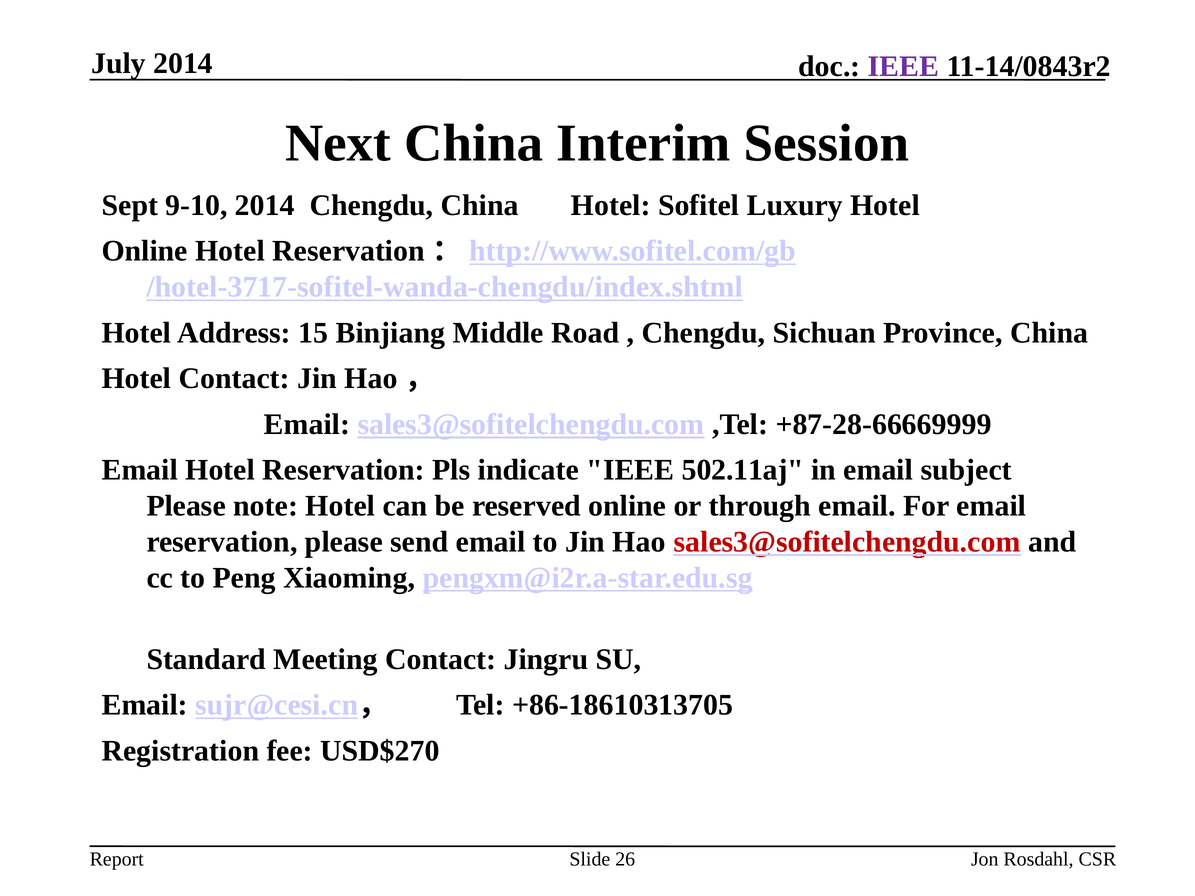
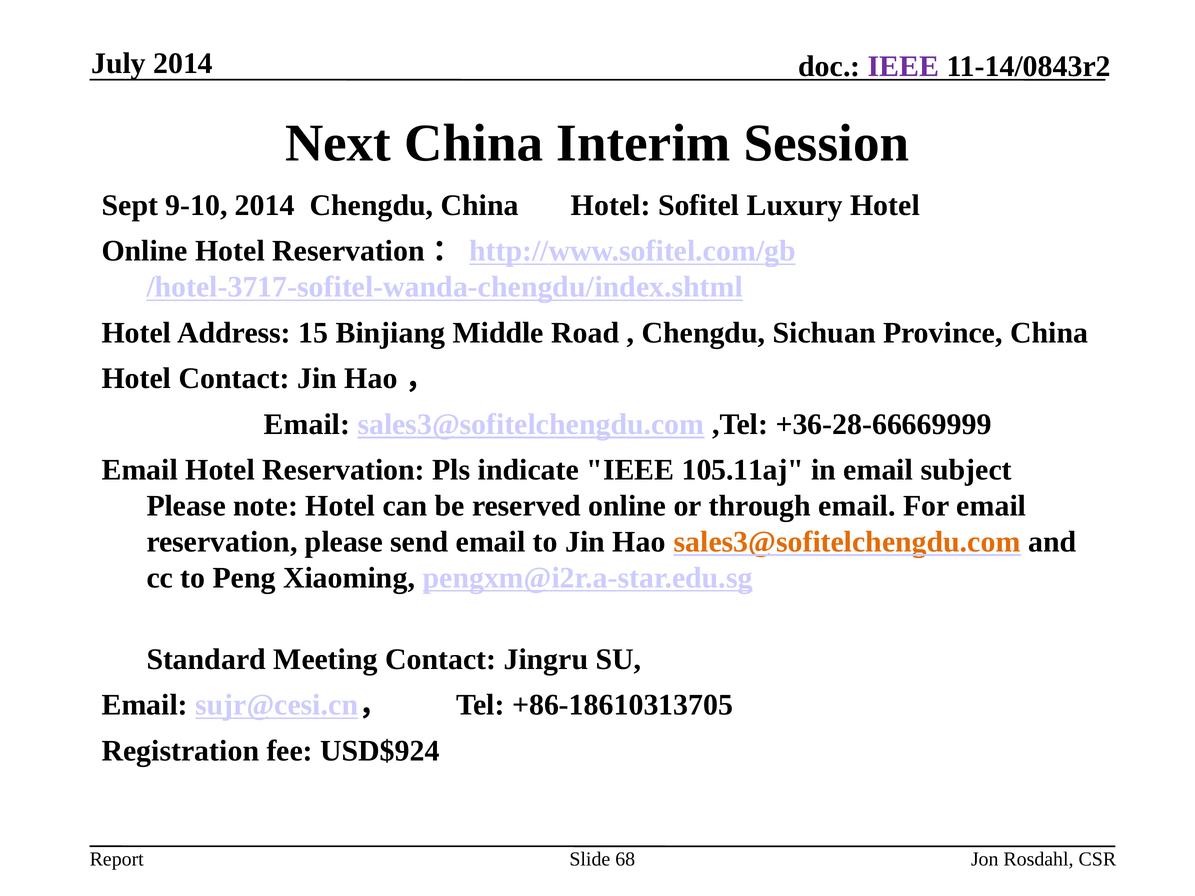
+87-28-66669999: +87-28-66669999 -> +36-28-66669999
502.11aj: 502.11aj -> 105.11aj
sales3@sofitelchengdu.com at (847, 542) colour: red -> orange
USD$270: USD$270 -> USD$924
26: 26 -> 68
